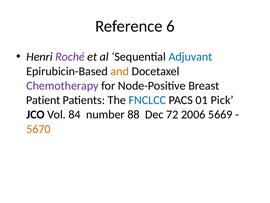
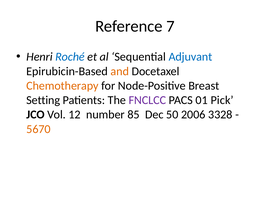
6: 6 -> 7
Roché colour: purple -> blue
Chemotherapy colour: purple -> orange
Patient: Patient -> Setting
FNCLCC colour: blue -> purple
84: 84 -> 12
88: 88 -> 85
72: 72 -> 50
5669: 5669 -> 3328
